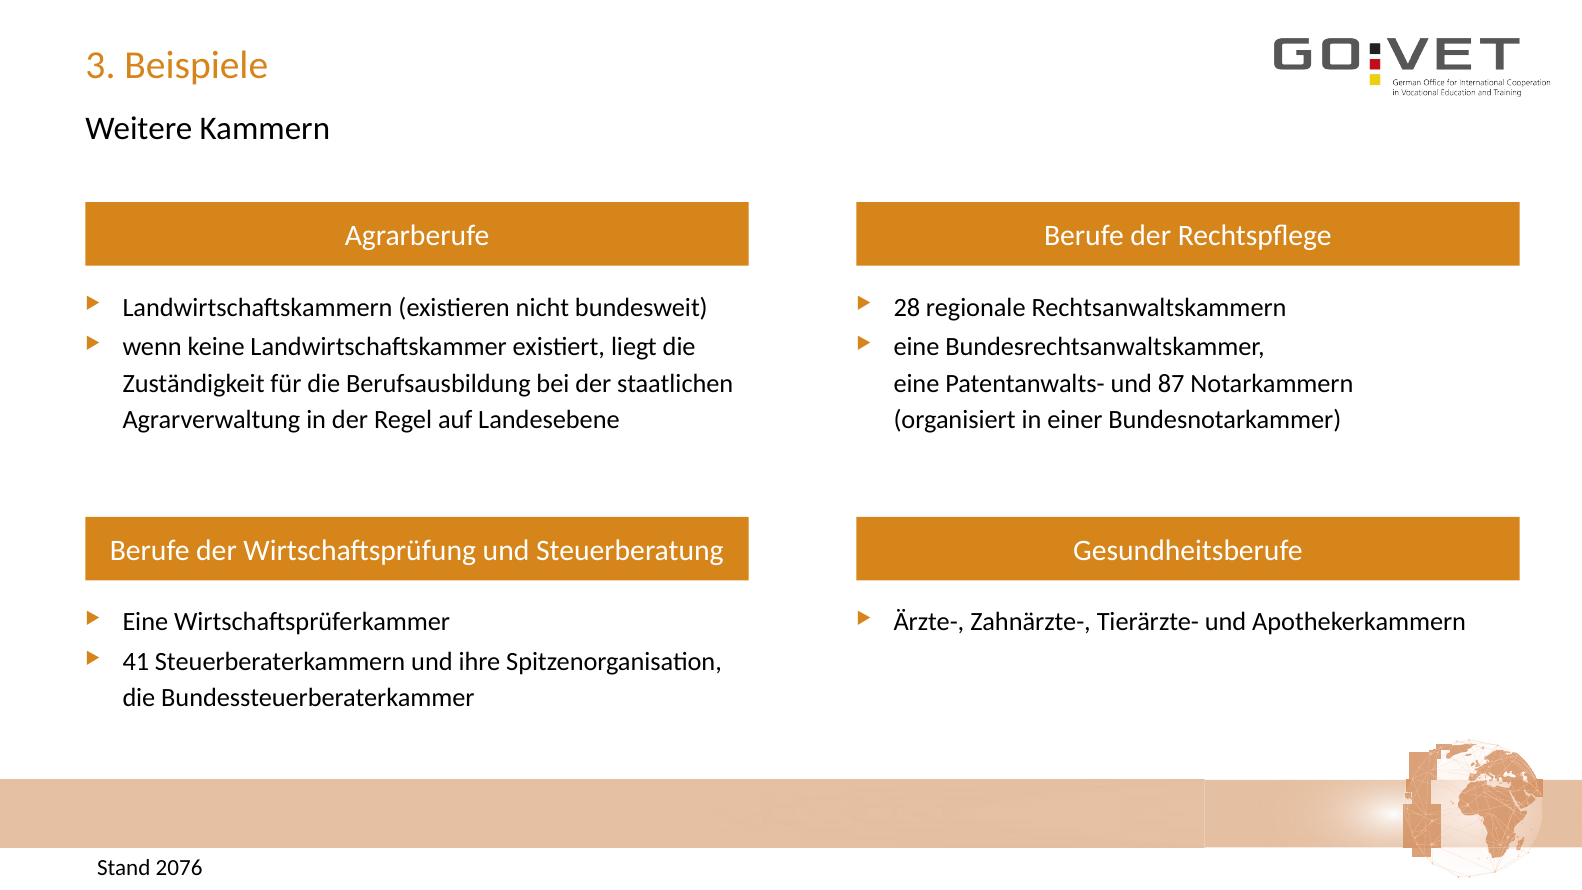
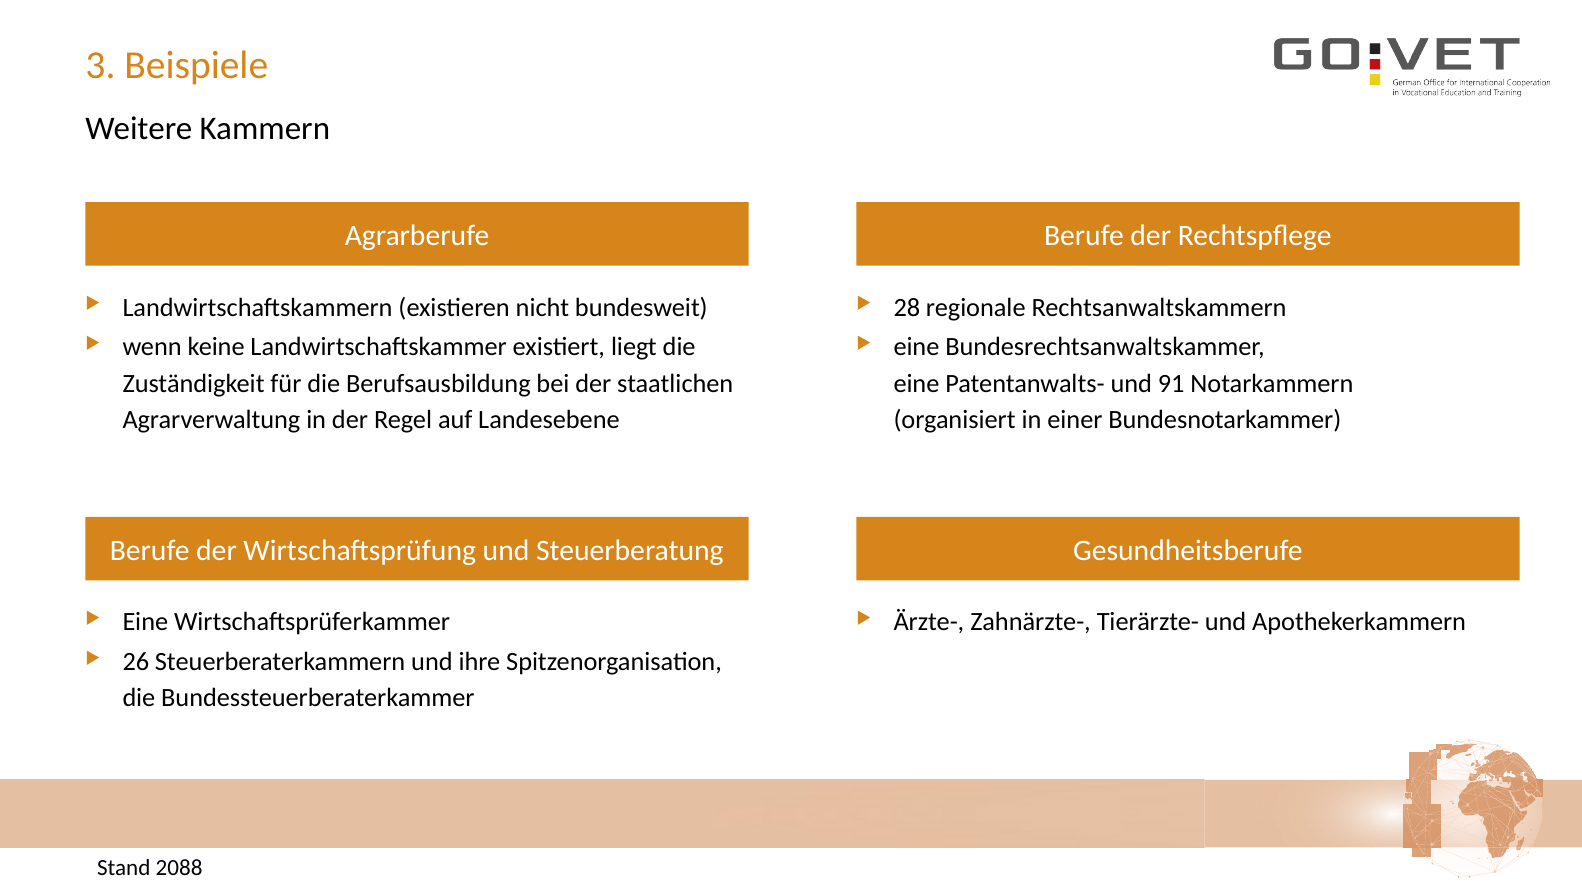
87: 87 -> 91
41: 41 -> 26
2076: 2076 -> 2088
